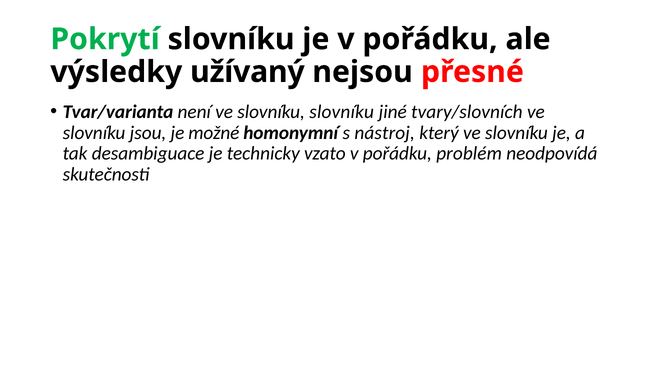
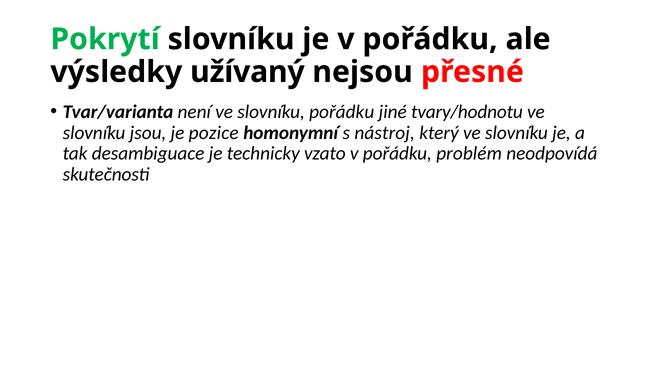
slovníku slovníku: slovníku -> pořádku
tvary/slovních: tvary/slovních -> tvary/hodnotu
možné: možné -> pozice
